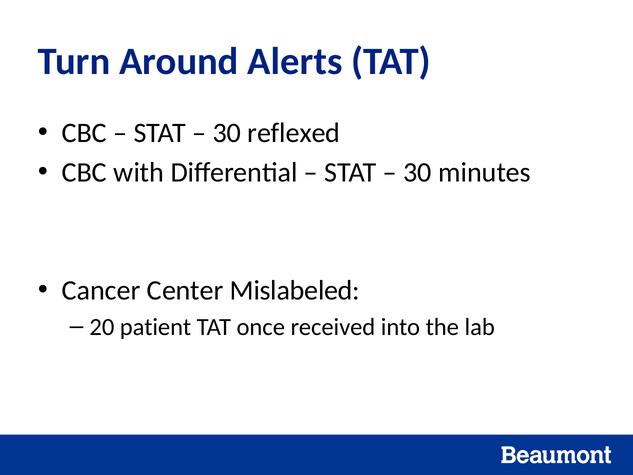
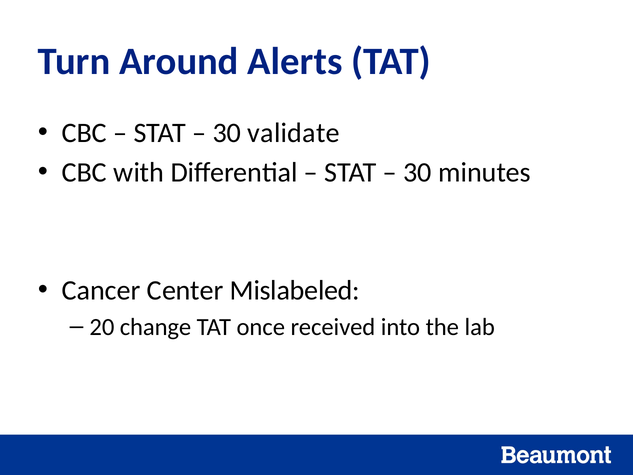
reflexed: reflexed -> validate
patient: patient -> change
